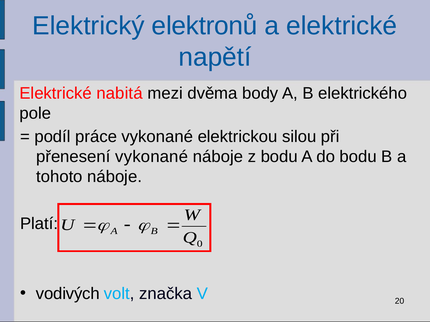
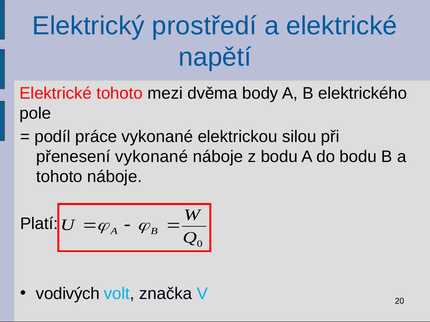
elektronů: elektronů -> prostředí
Elektrické nabitá: nabitá -> tohoto
